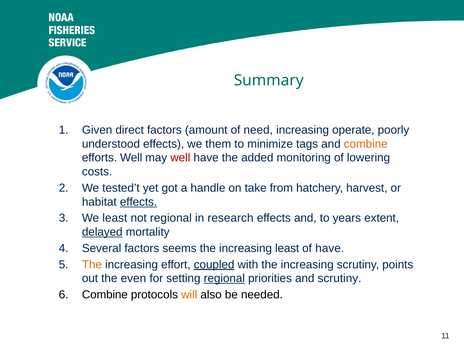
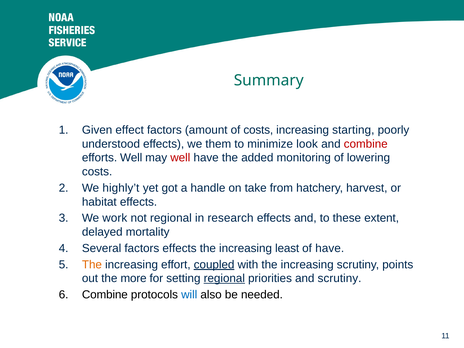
direct: direct -> effect
of need: need -> costs
operate: operate -> starting
tags: tags -> look
combine at (366, 144) colour: orange -> red
tested’t: tested’t -> highly’t
effects at (139, 202) underline: present -> none
We least: least -> work
years: years -> these
delayed underline: present -> none
factors seems: seems -> effects
even: even -> more
will colour: orange -> blue
